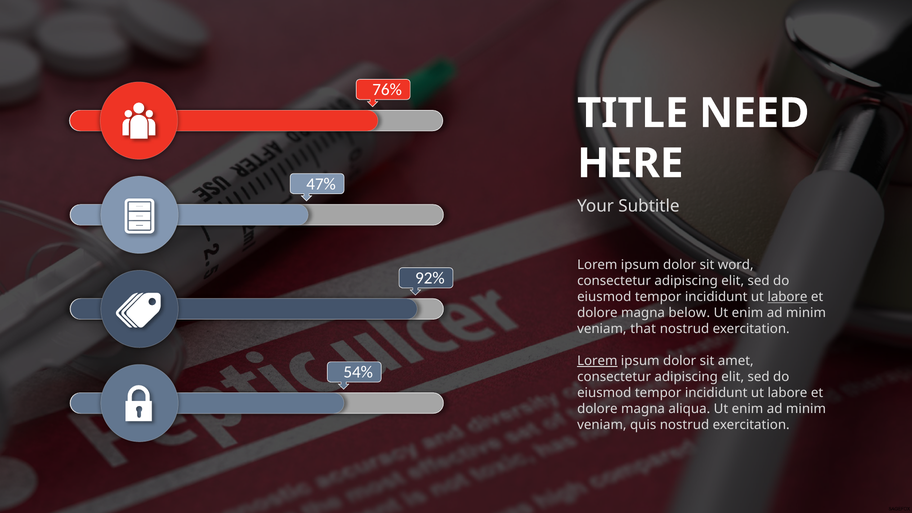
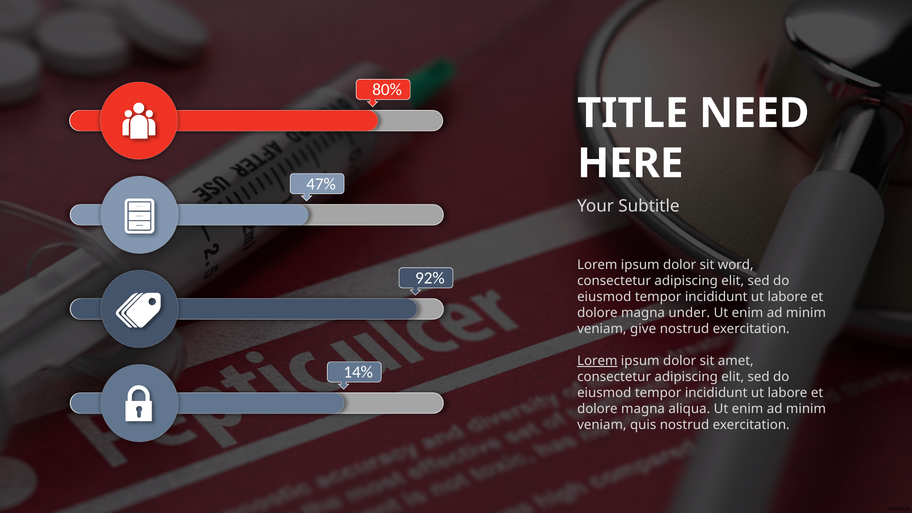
76%: 76% -> 80%
labore at (787, 297) underline: present -> none
below: below -> under
that: that -> give
54%: 54% -> 14%
